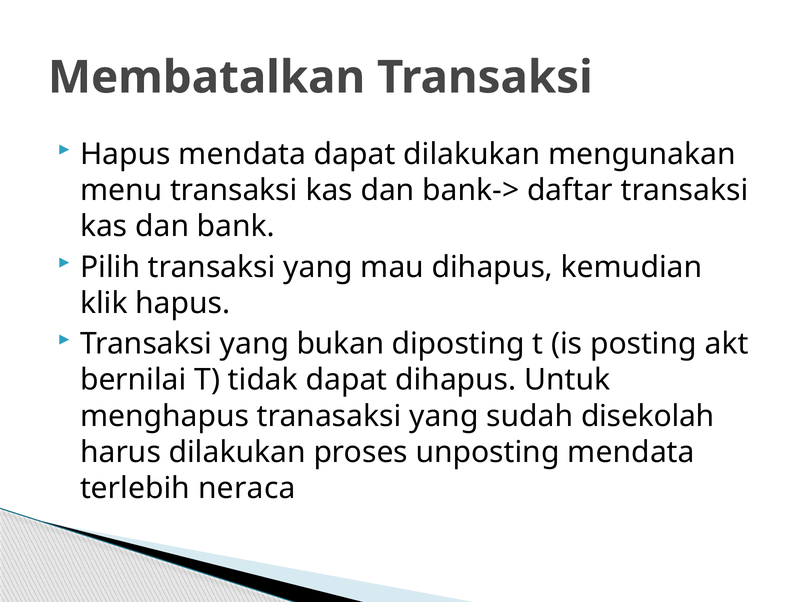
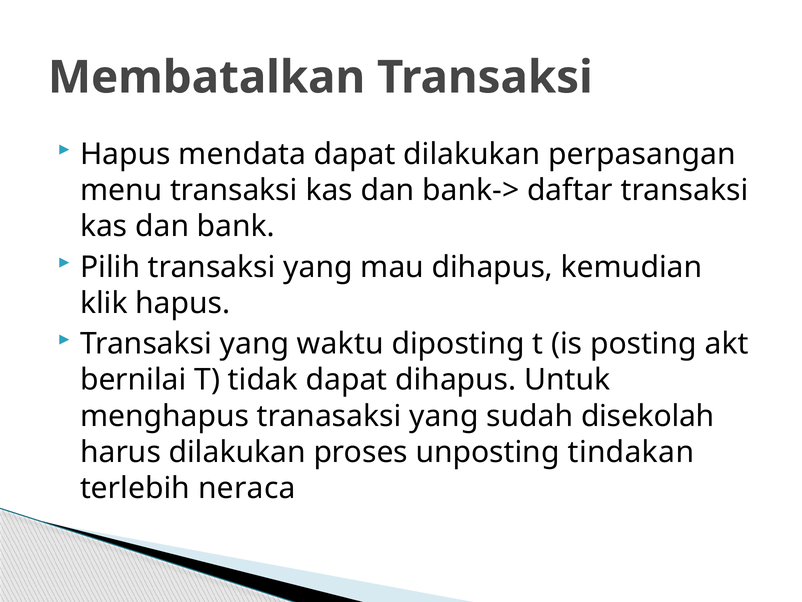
mengunakan: mengunakan -> perpasangan
bukan: bukan -> waktu
unposting mendata: mendata -> tindakan
